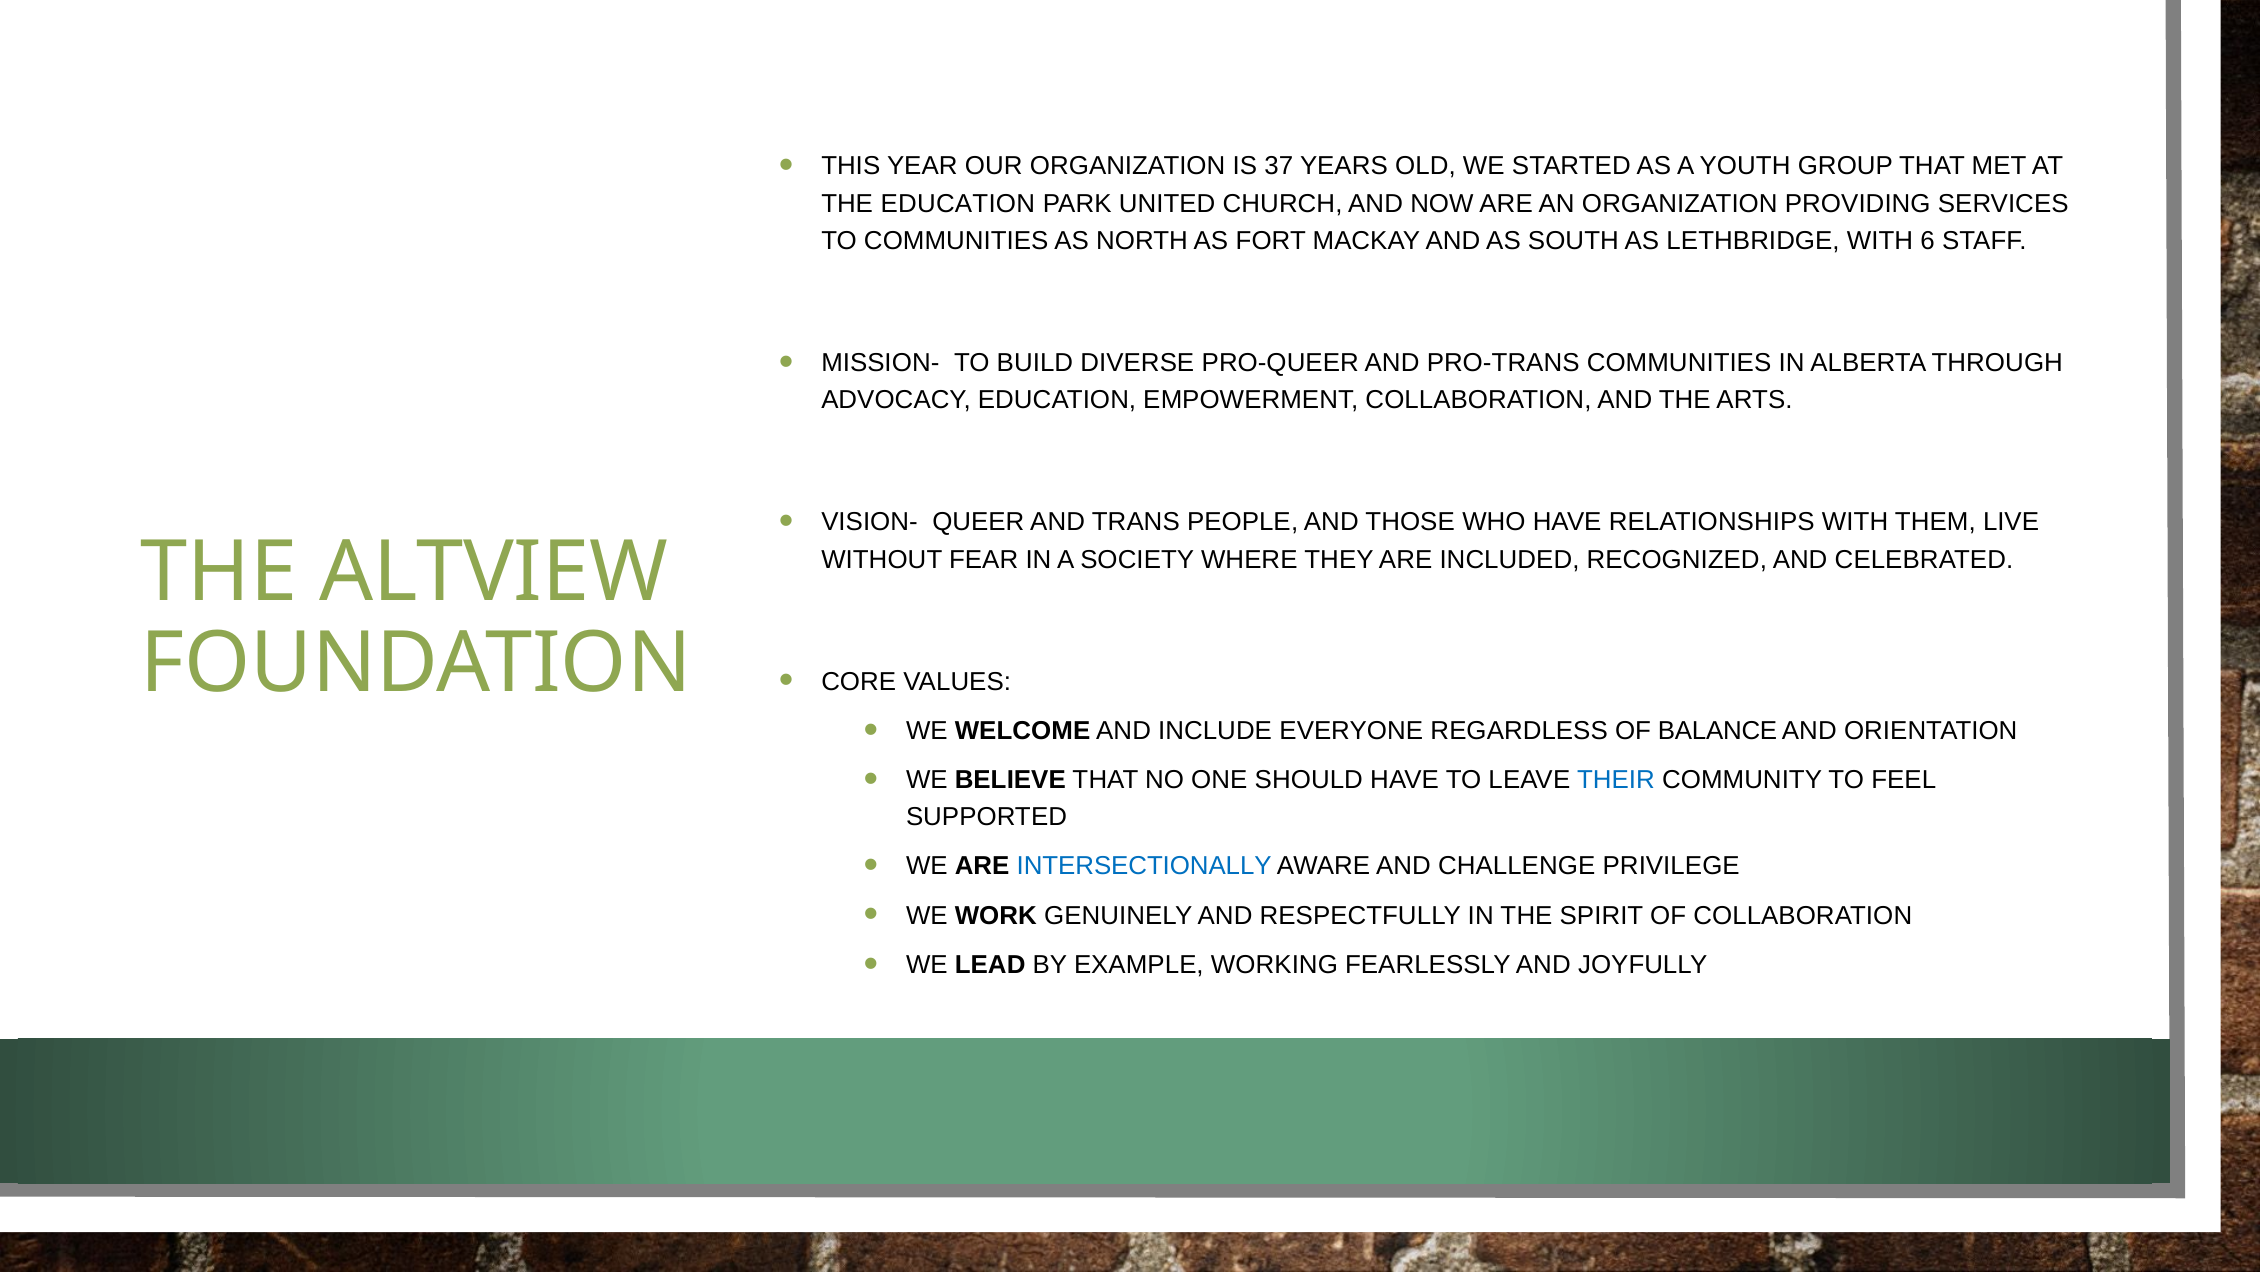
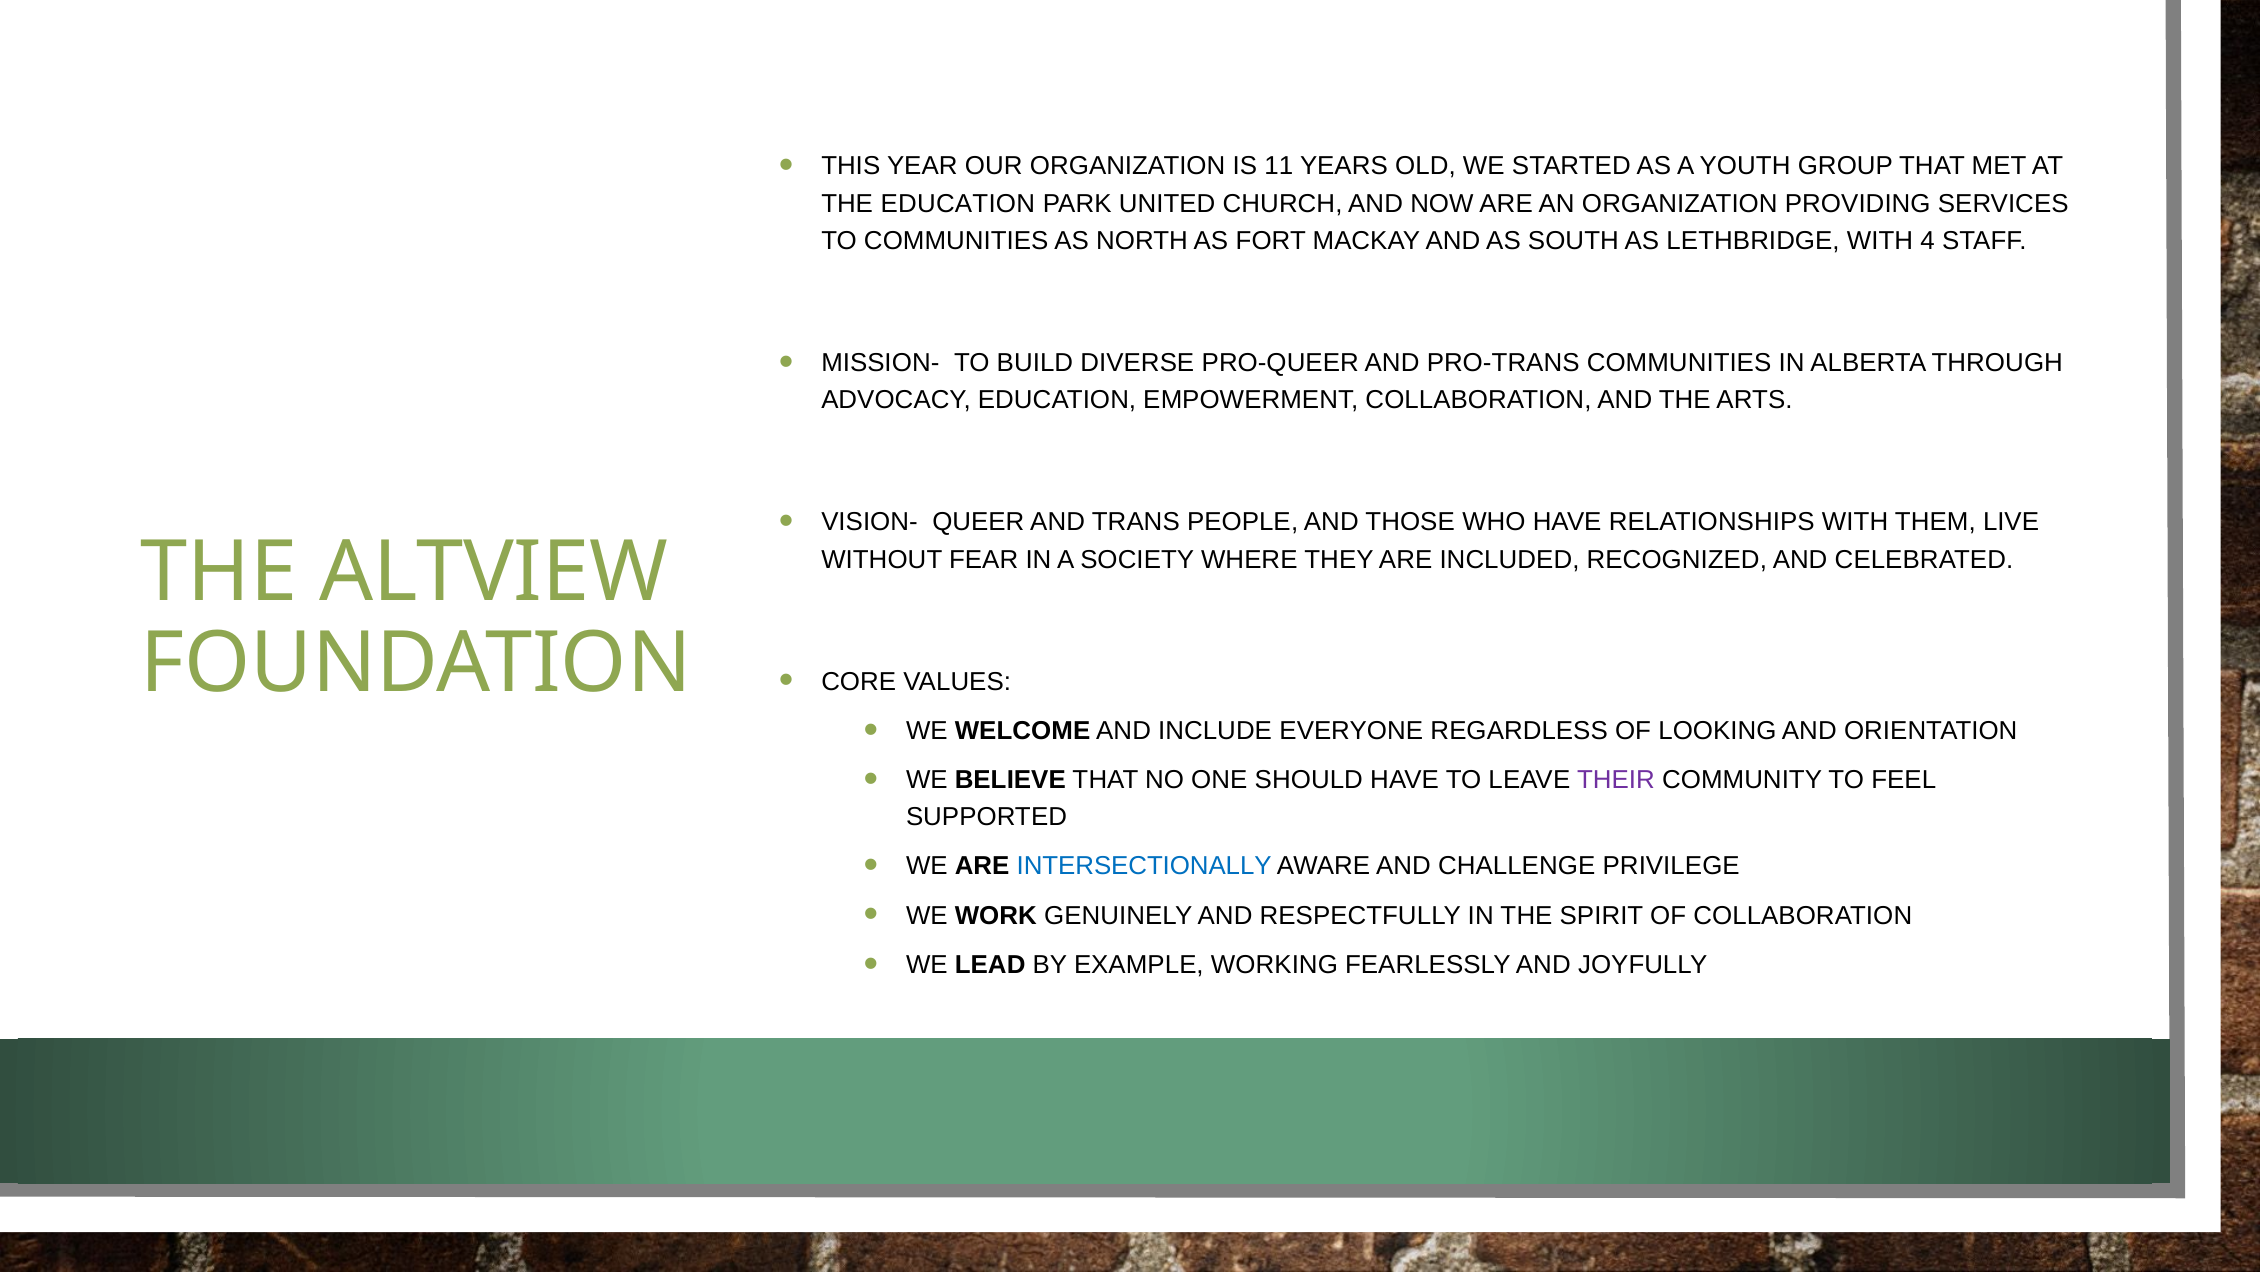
37: 37 -> 11
6: 6 -> 4
BALANCE: BALANCE -> LOOKING
THEIR colour: blue -> purple
